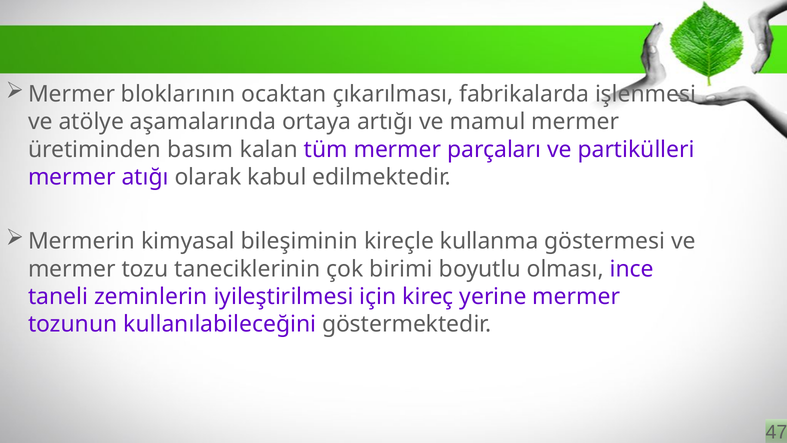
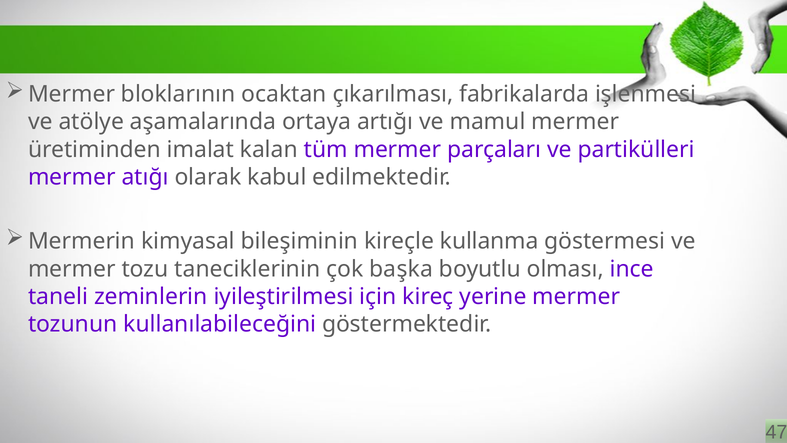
basım: basım -> imalat
birimi: birimi -> başka
